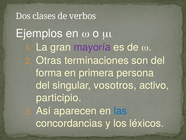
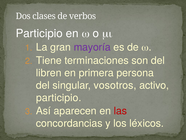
Ejemplos at (39, 33): Ejemplos -> Participio
Otras: Otras -> Tiene
forma: forma -> libren
las colour: blue -> red
